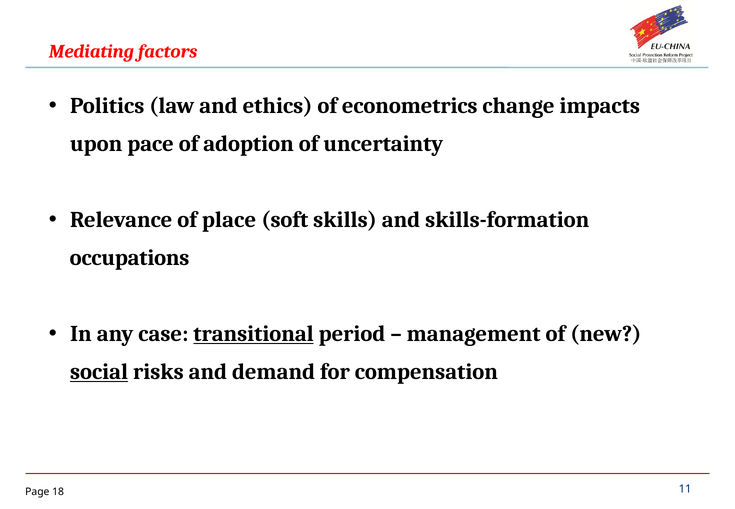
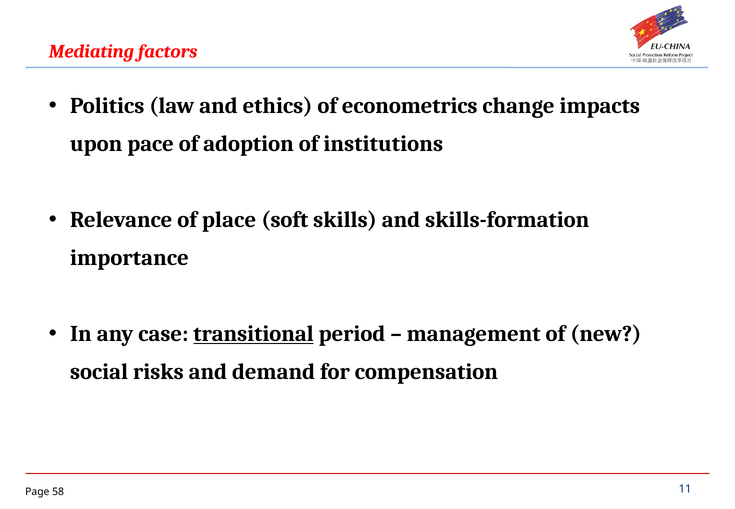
uncertainty: uncertainty -> institutions
occupations: occupations -> importance
social underline: present -> none
18: 18 -> 58
